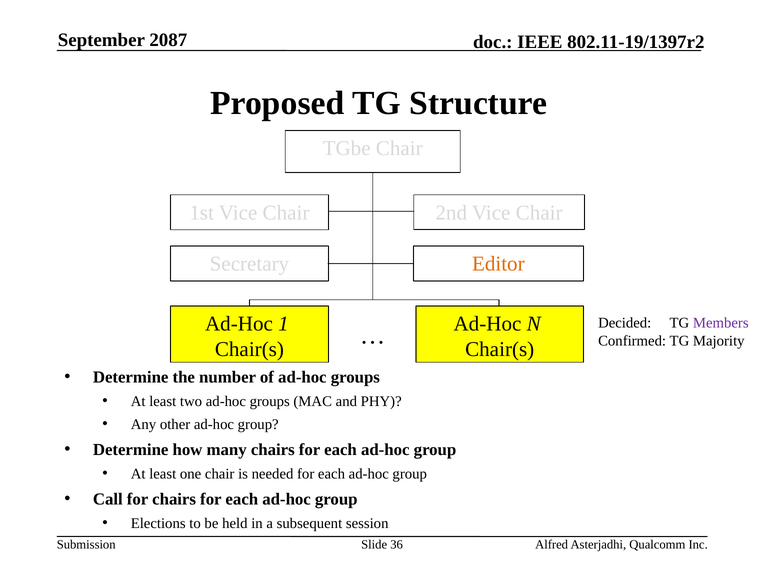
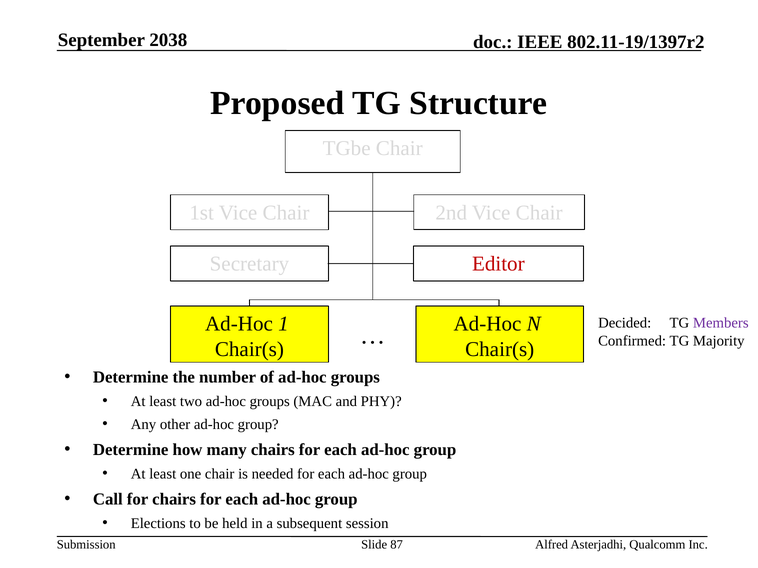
2087: 2087 -> 2038
Editor colour: orange -> red
36: 36 -> 87
